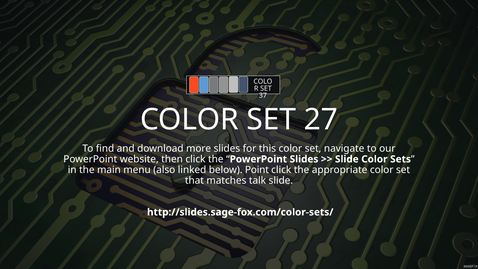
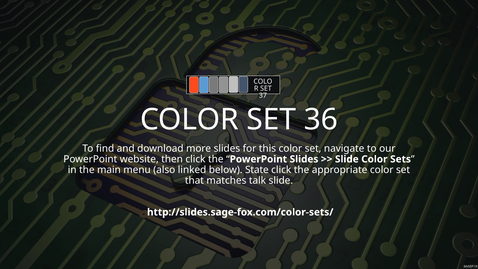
27: 27 -> 36
Point: Point -> State
